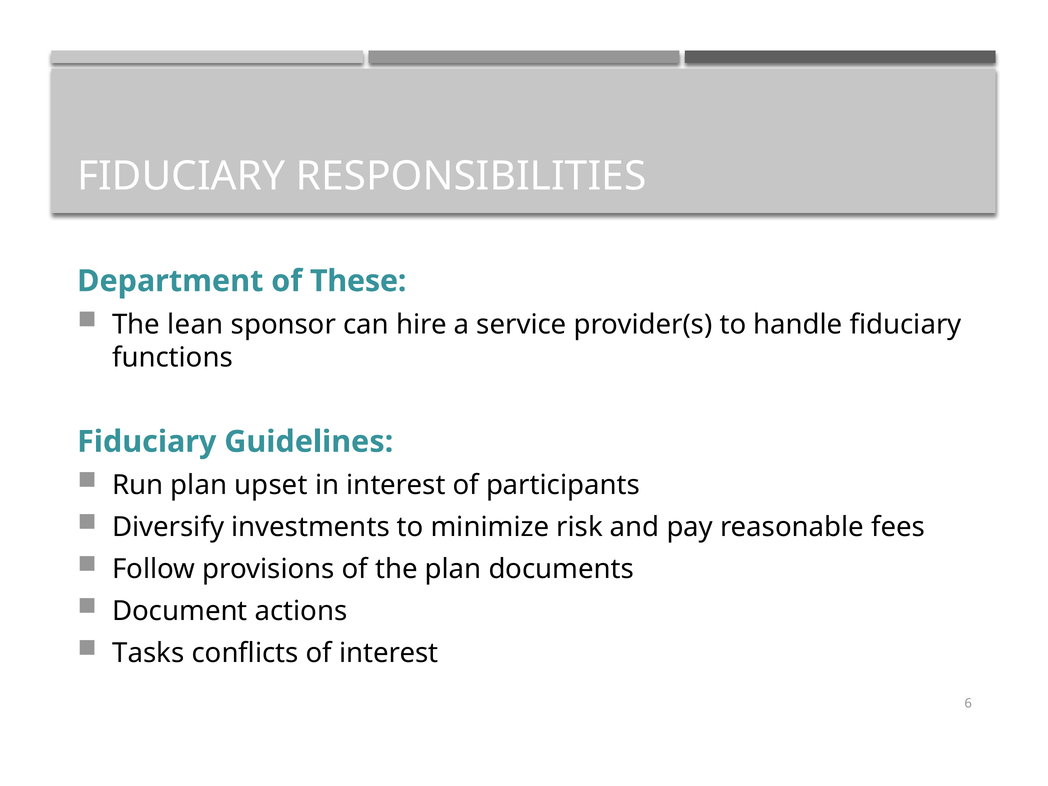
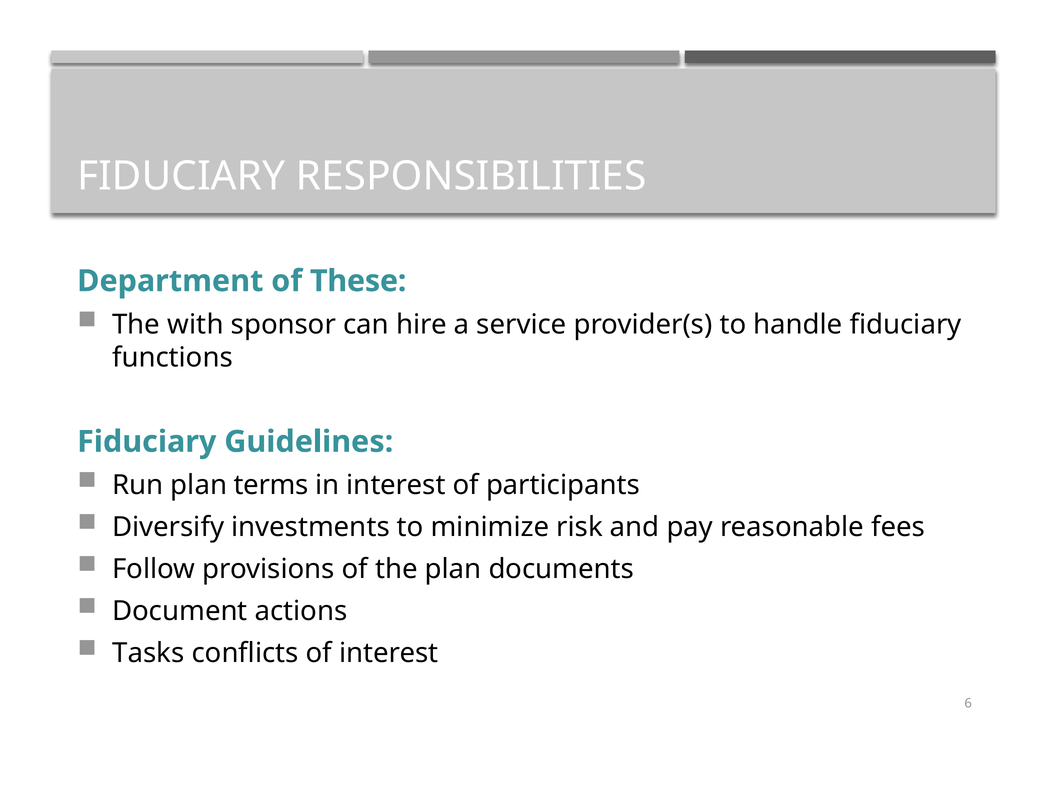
lean: lean -> with
upset: upset -> terms
